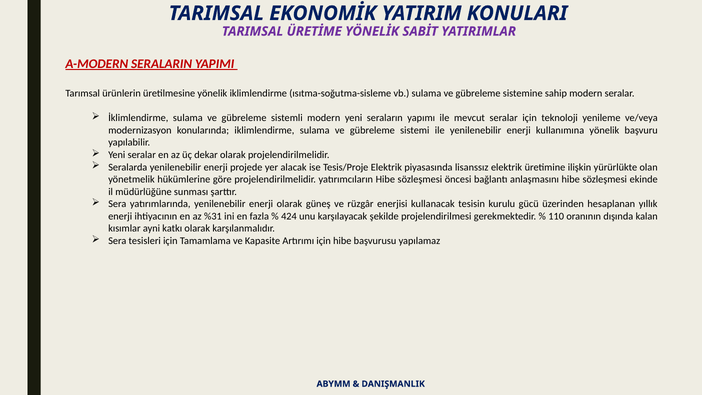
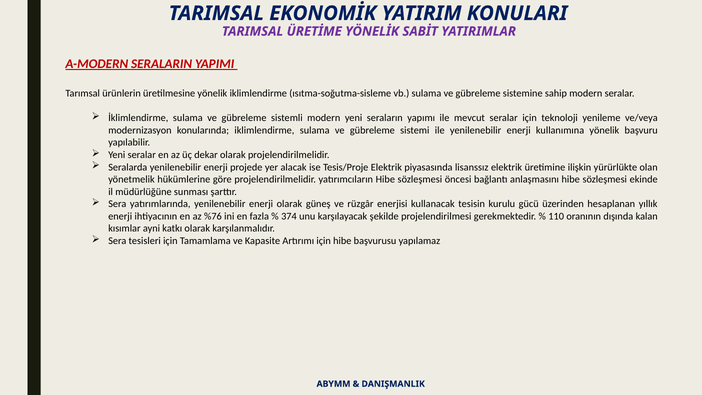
%31: %31 -> %76
424: 424 -> 374
